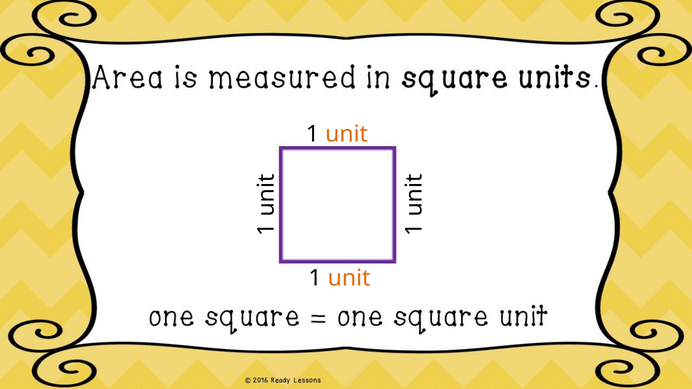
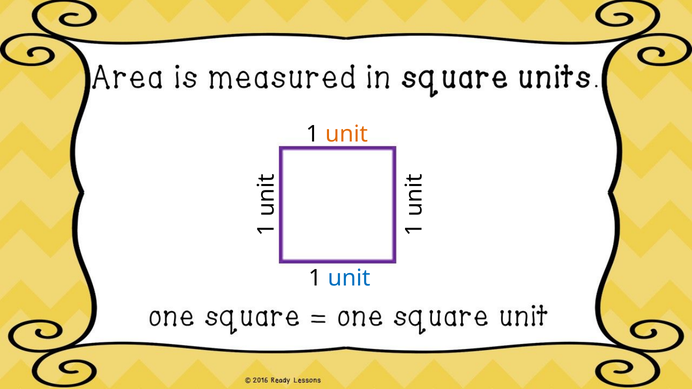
unit at (349, 278) colour: orange -> blue
